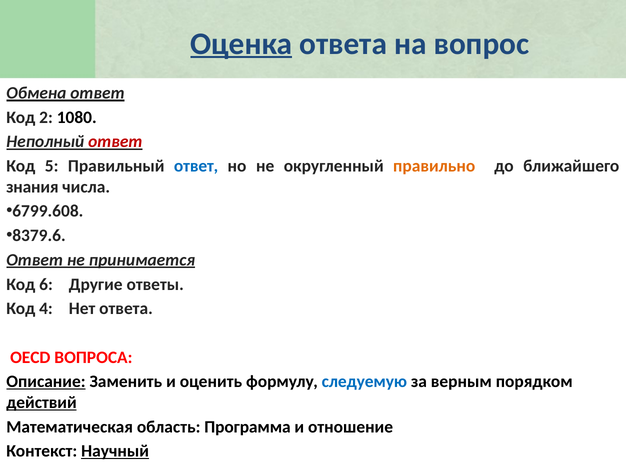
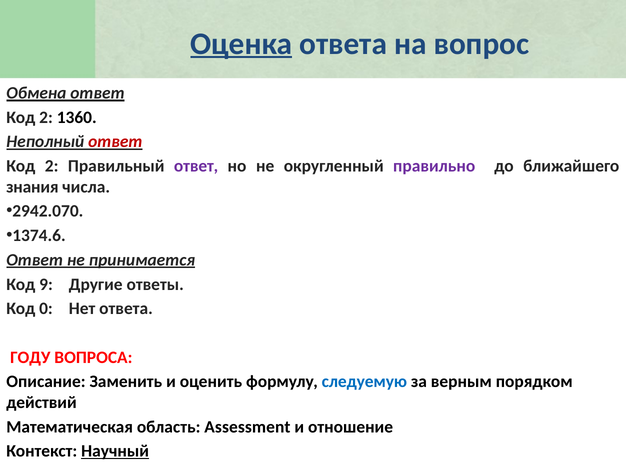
1080: 1080 -> 1360
5 at (52, 166): 5 -> 2
ответ at (196, 166) colour: blue -> purple
правильно colour: orange -> purple
6799.608: 6799.608 -> 2942.070
8379.6: 8379.6 -> 1374.6
6: 6 -> 9
4: 4 -> 0
OECD: OECD -> ГОДУ
Описание underline: present -> none
действий underline: present -> none
Программа: Программа -> Assessment
